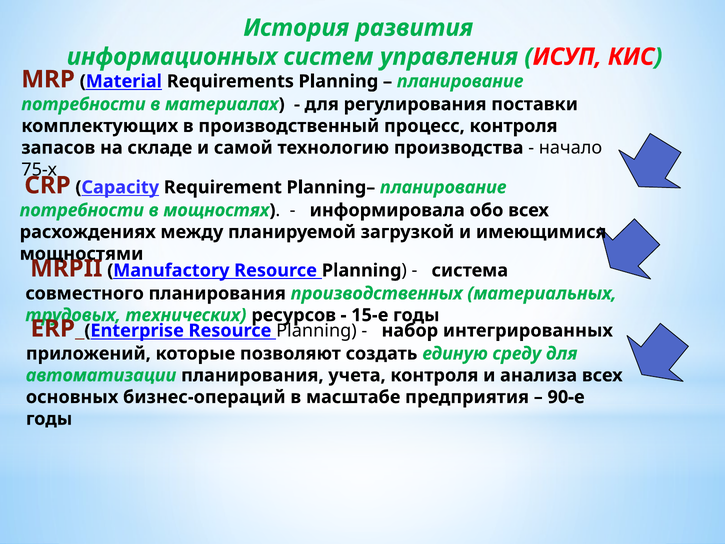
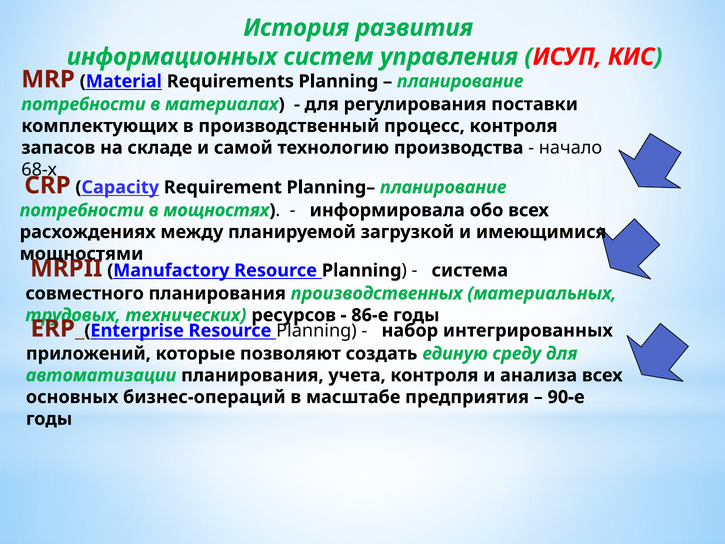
75-х: 75-х -> 68-х
15-е: 15-е -> 86-е
